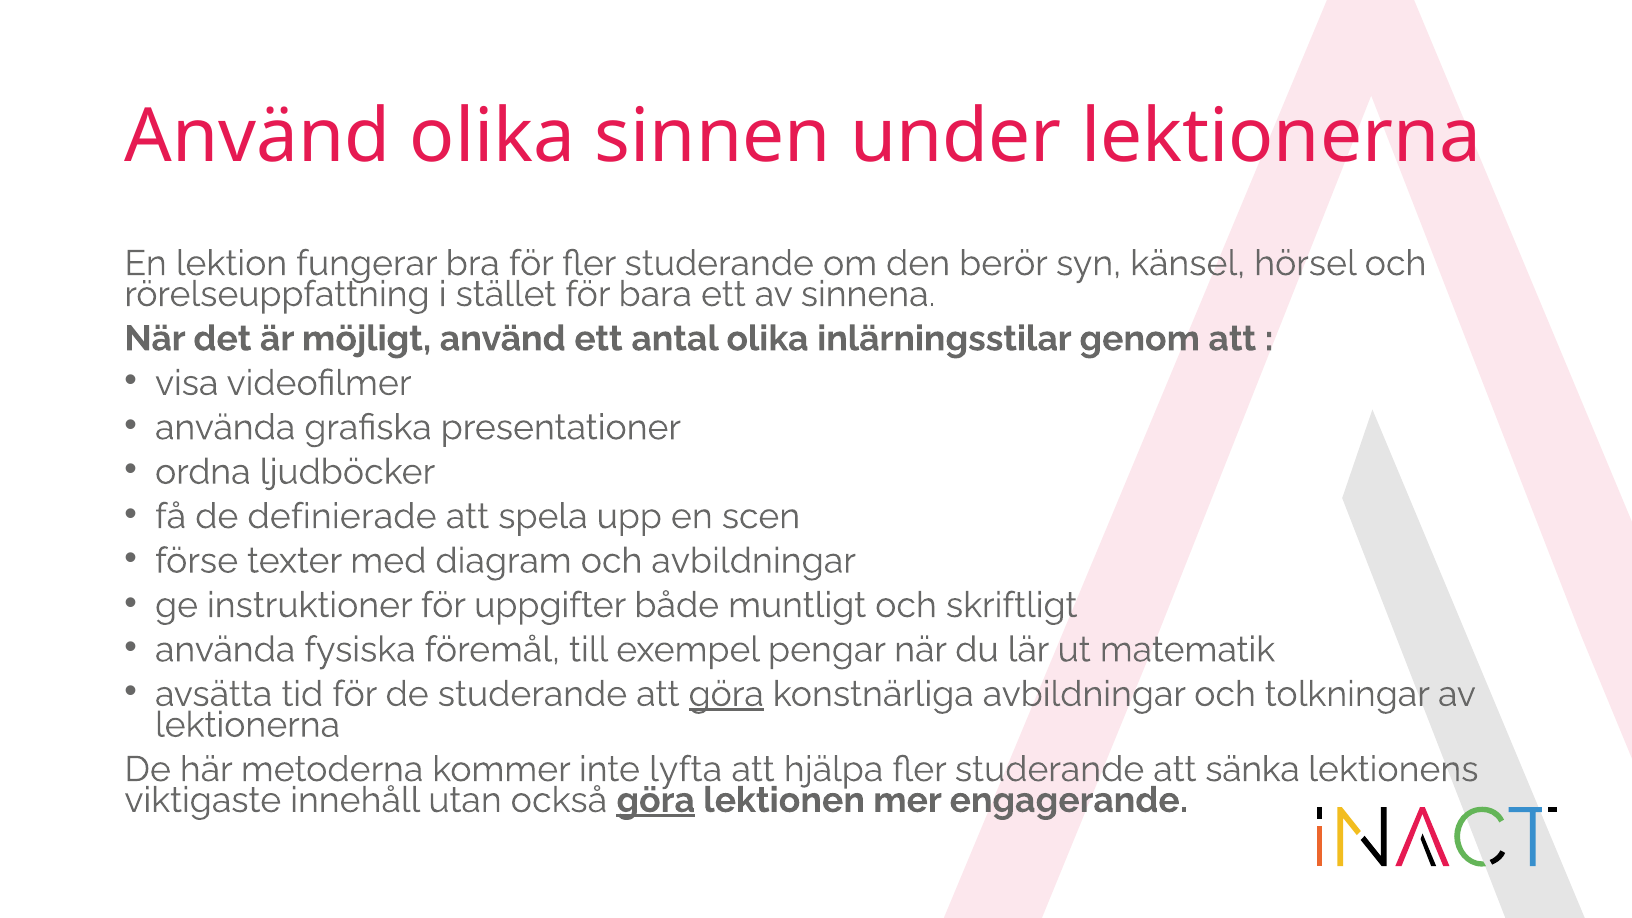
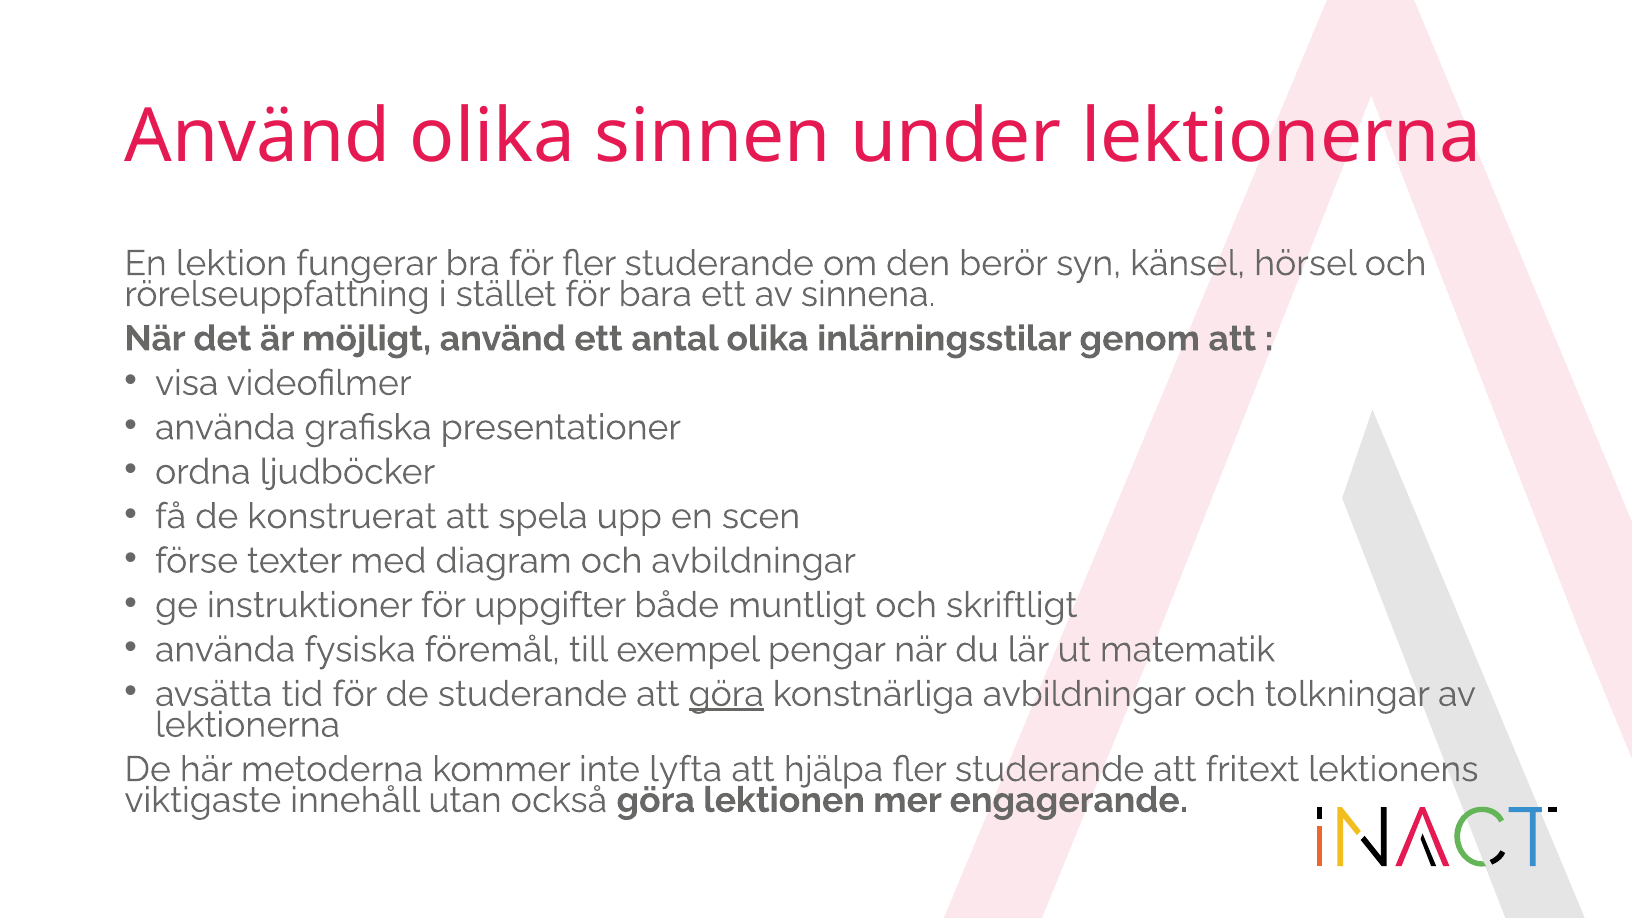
definierade: definierade -> konstruerat
sänka: sänka -> fritext
göra at (656, 800) underline: present -> none
